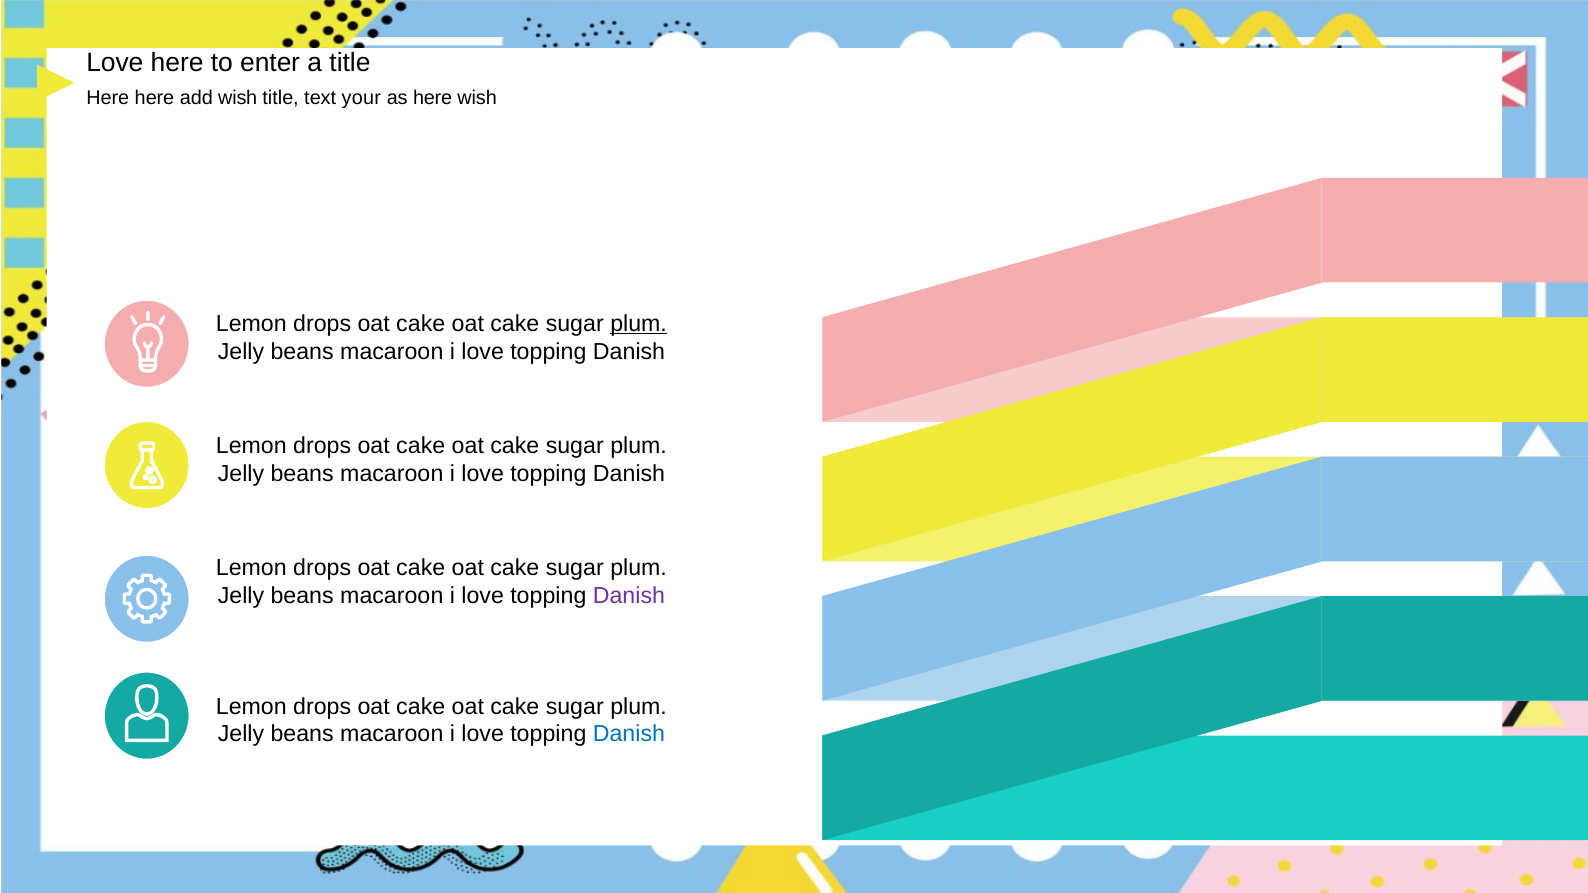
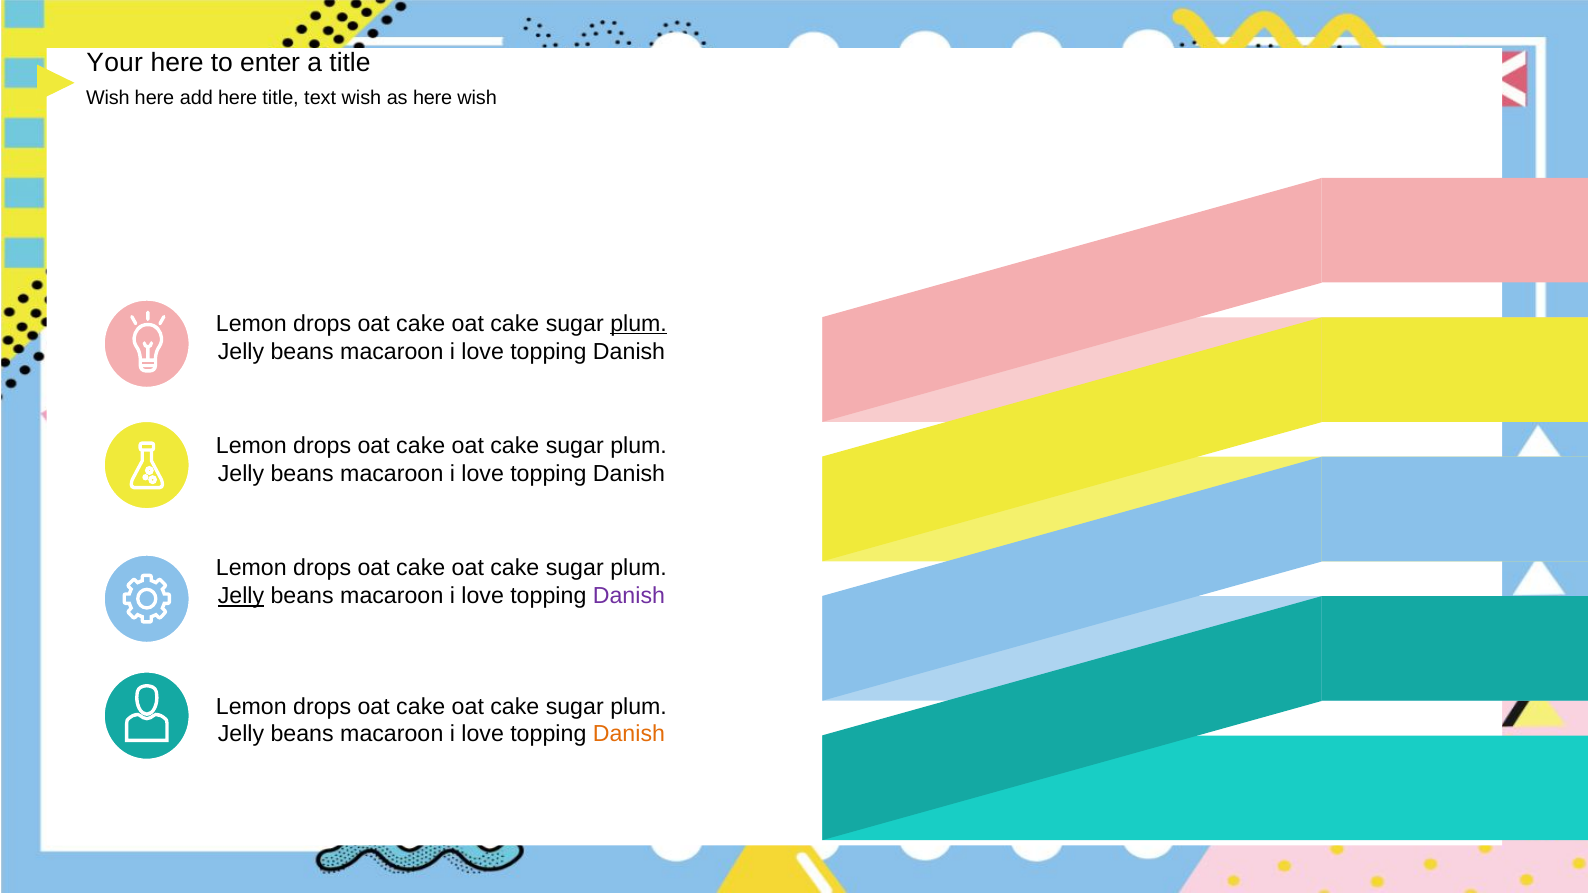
Love at (115, 63): Love -> Your
Here at (108, 98): Here -> Wish
add wish: wish -> here
text your: your -> wish
Jelly at (241, 596) underline: none -> present
Danish at (629, 734) colour: blue -> orange
